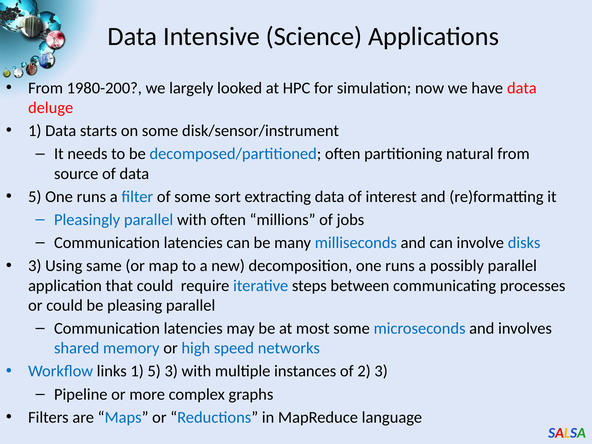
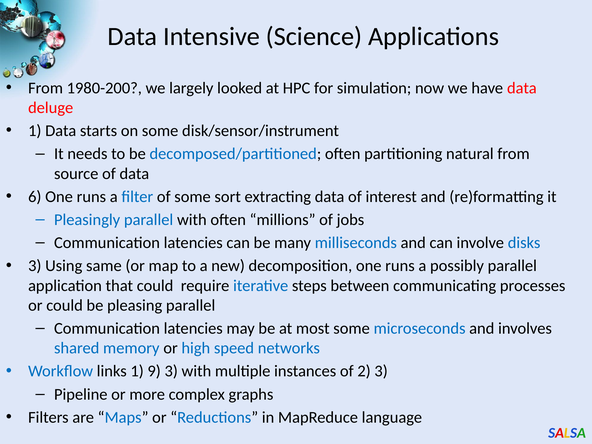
5 at (35, 197): 5 -> 6
1 5: 5 -> 9
